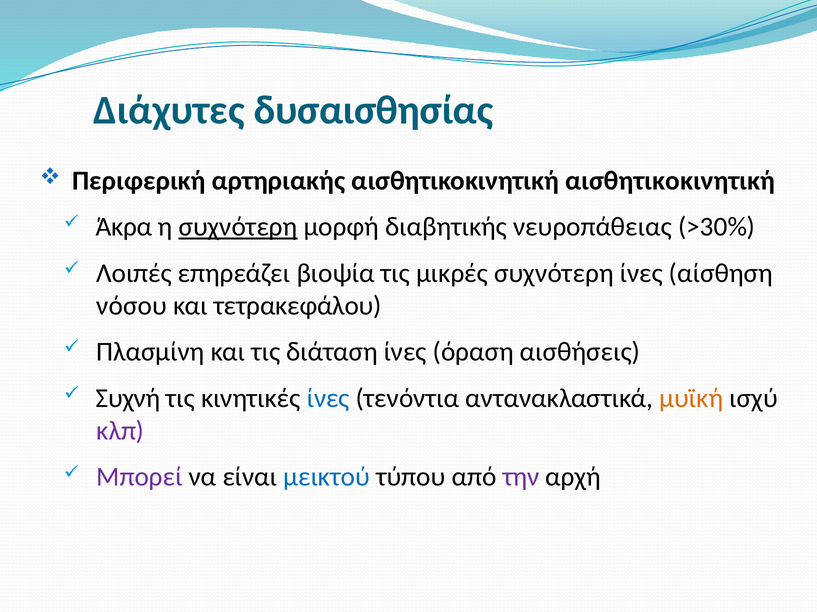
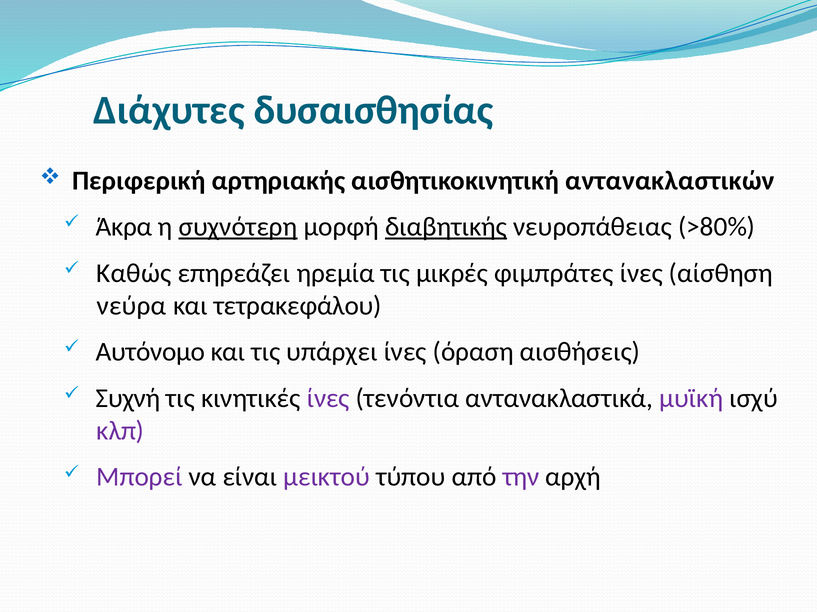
αισθητικοκινητική αισθητικοκινητική: αισθητικοκινητική -> αντανακλαστικών
διαβητικής underline: none -> present
>30%: >30% -> >80%
Λοιπές: Λοιπές -> Καθώς
βιοψία: βιοψία -> ηρεμία
μικρές συχνότερη: συχνότερη -> φιμπράτες
νόσου: νόσου -> νεύρα
Πλασμίνη: Πλασμίνη -> Αυτόνομο
διάταση: διάταση -> υπάρχει
ίνες at (328, 399) colour: blue -> purple
μυϊκή colour: orange -> purple
μεικτού colour: blue -> purple
